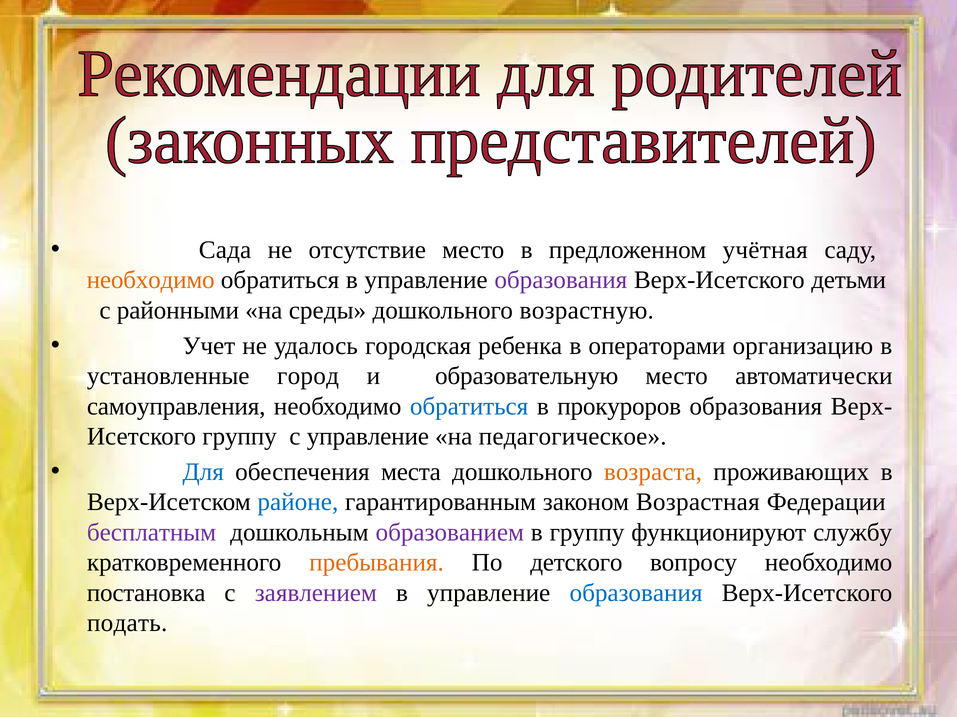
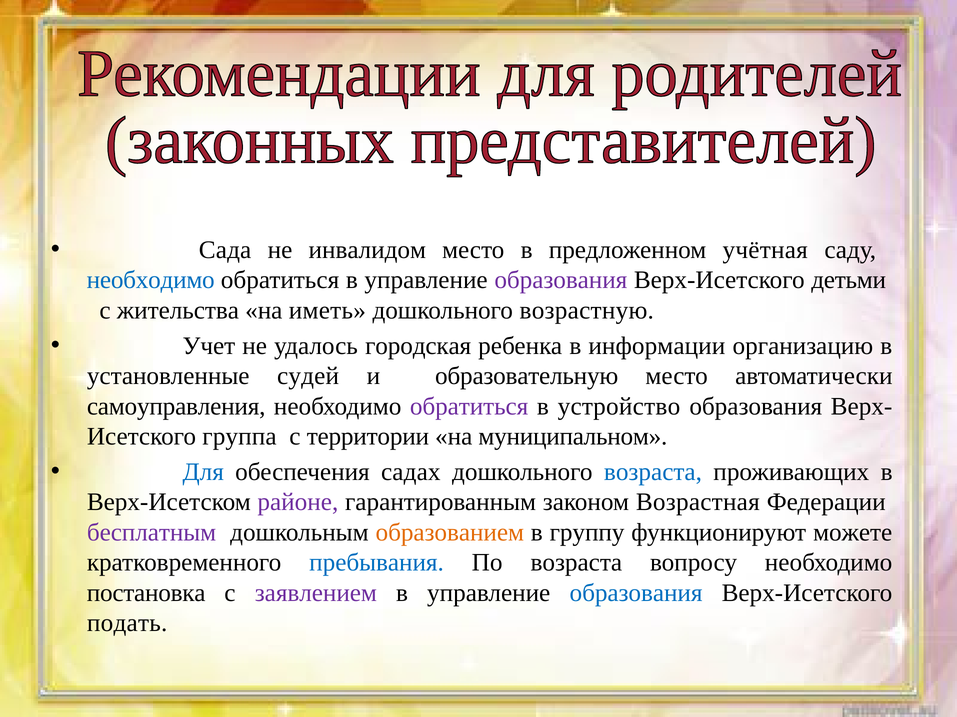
отсутствие: отсутствие -> инвалидом
необходимо at (151, 280) colour: orange -> blue
районными: районными -> жительства
среды: среды -> иметь
операторами: операторами -> информации
город: город -> судей
обратиться at (469, 407) colour: blue -> purple
прокуроров: прокуроров -> устройство
группу at (240, 437): группу -> группа
с управление: управление -> территории
педагогическое: педагогическое -> муниципальном
места: места -> садах
возраста at (653, 472) colour: orange -> blue
районе colour: blue -> purple
образованием colour: purple -> orange
службу: службу -> можете
пребывания colour: orange -> blue
По детского: детского -> возраста
